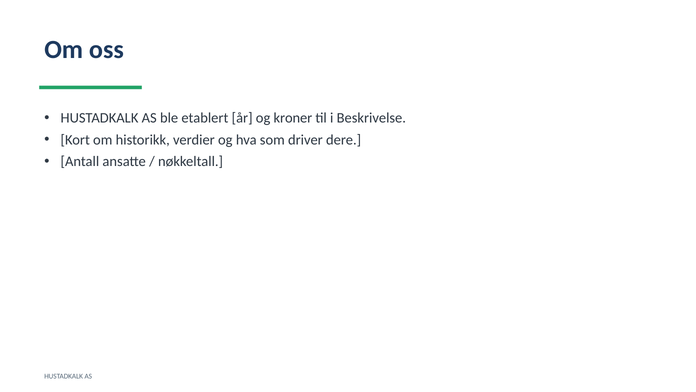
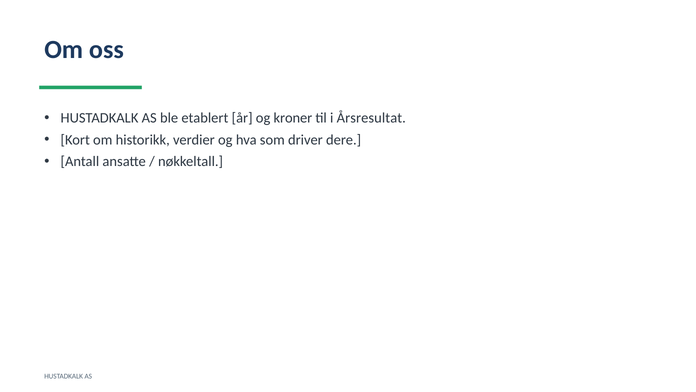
Beskrivelse: Beskrivelse -> Årsresultat
